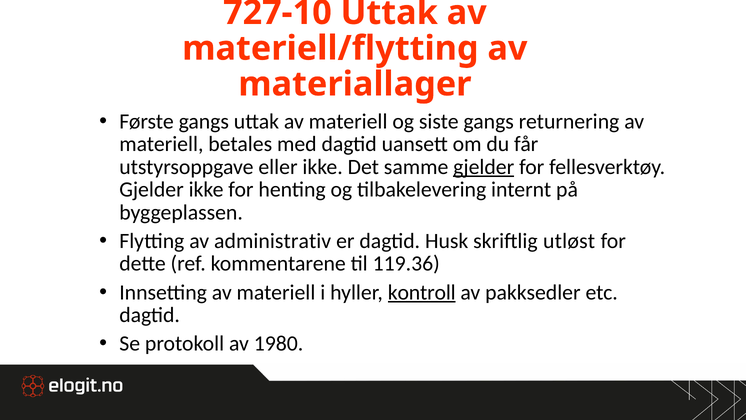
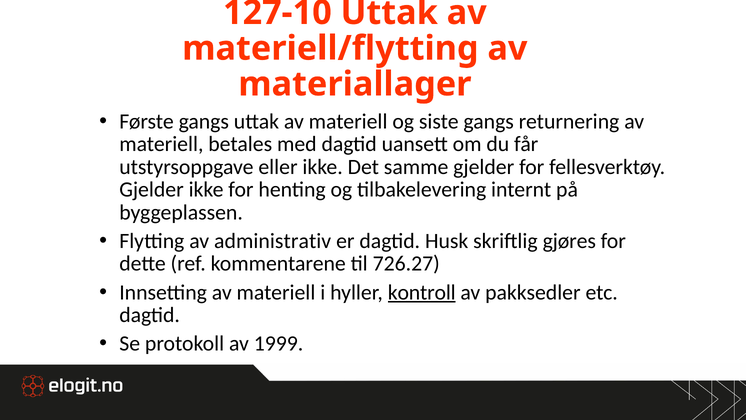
727-10: 727-10 -> 127-10
gjelder at (484, 167) underline: present -> none
utløst: utløst -> gjøres
119.36: 119.36 -> 726.27
1980: 1980 -> 1999
